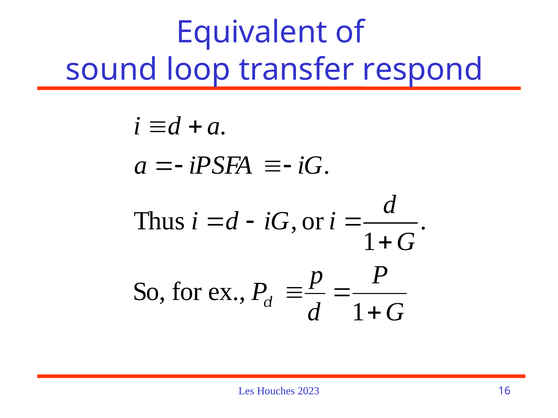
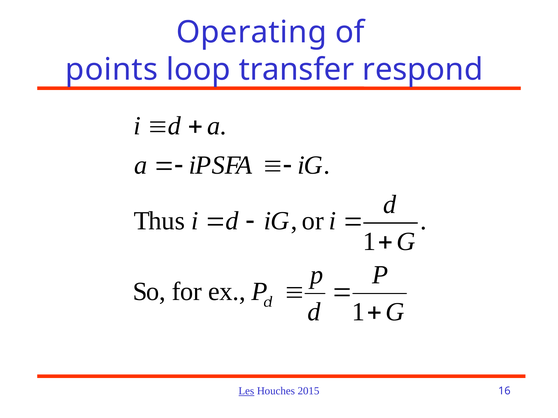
Equivalent: Equivalent -> Operating
sound: sound -> points
Les underline: none -> present
2023: 2023 -> 2015
